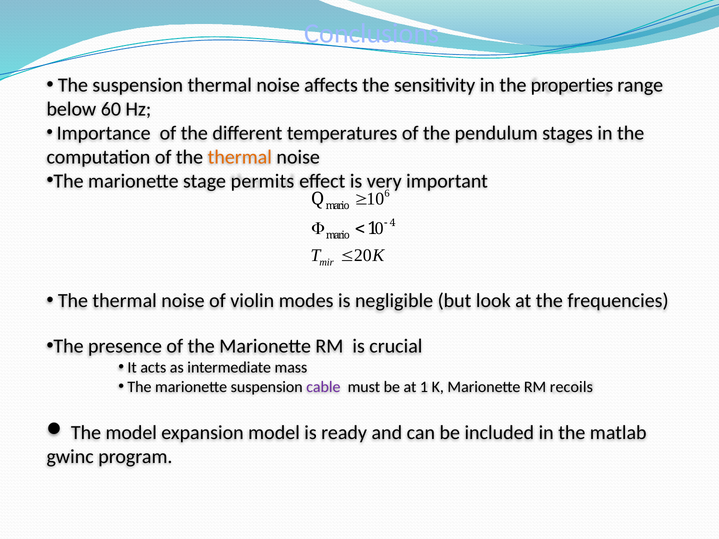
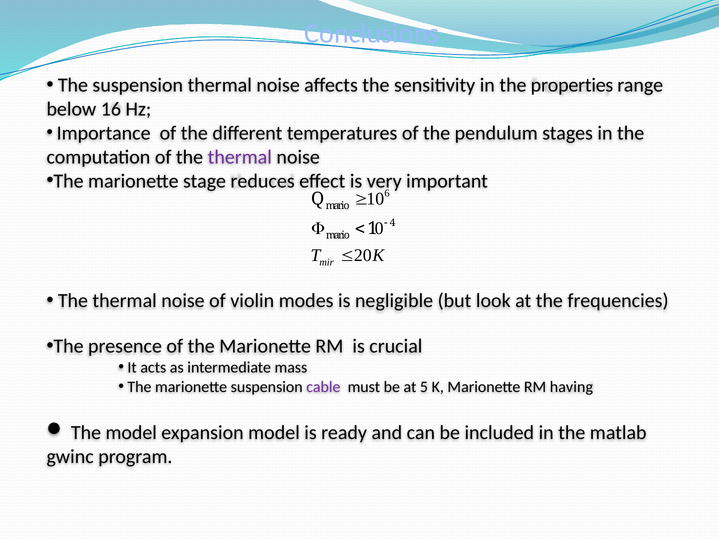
60: 60 -> 16
thermal at (240, 157) colour: orange -> purple
permits: permits -> reduces
at 1: 1 -> 5
recoils: recoils -> having
